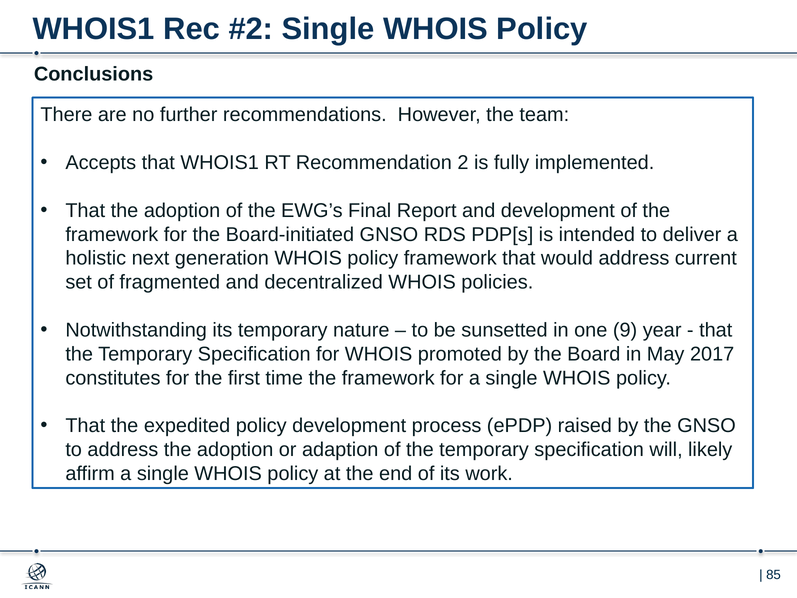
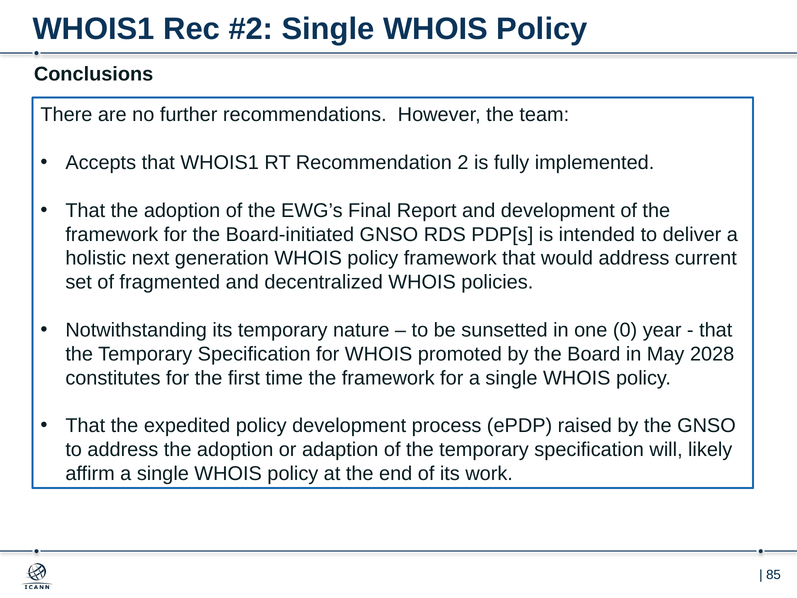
9: 9 -> 0
2017: 2017 -> 2028
